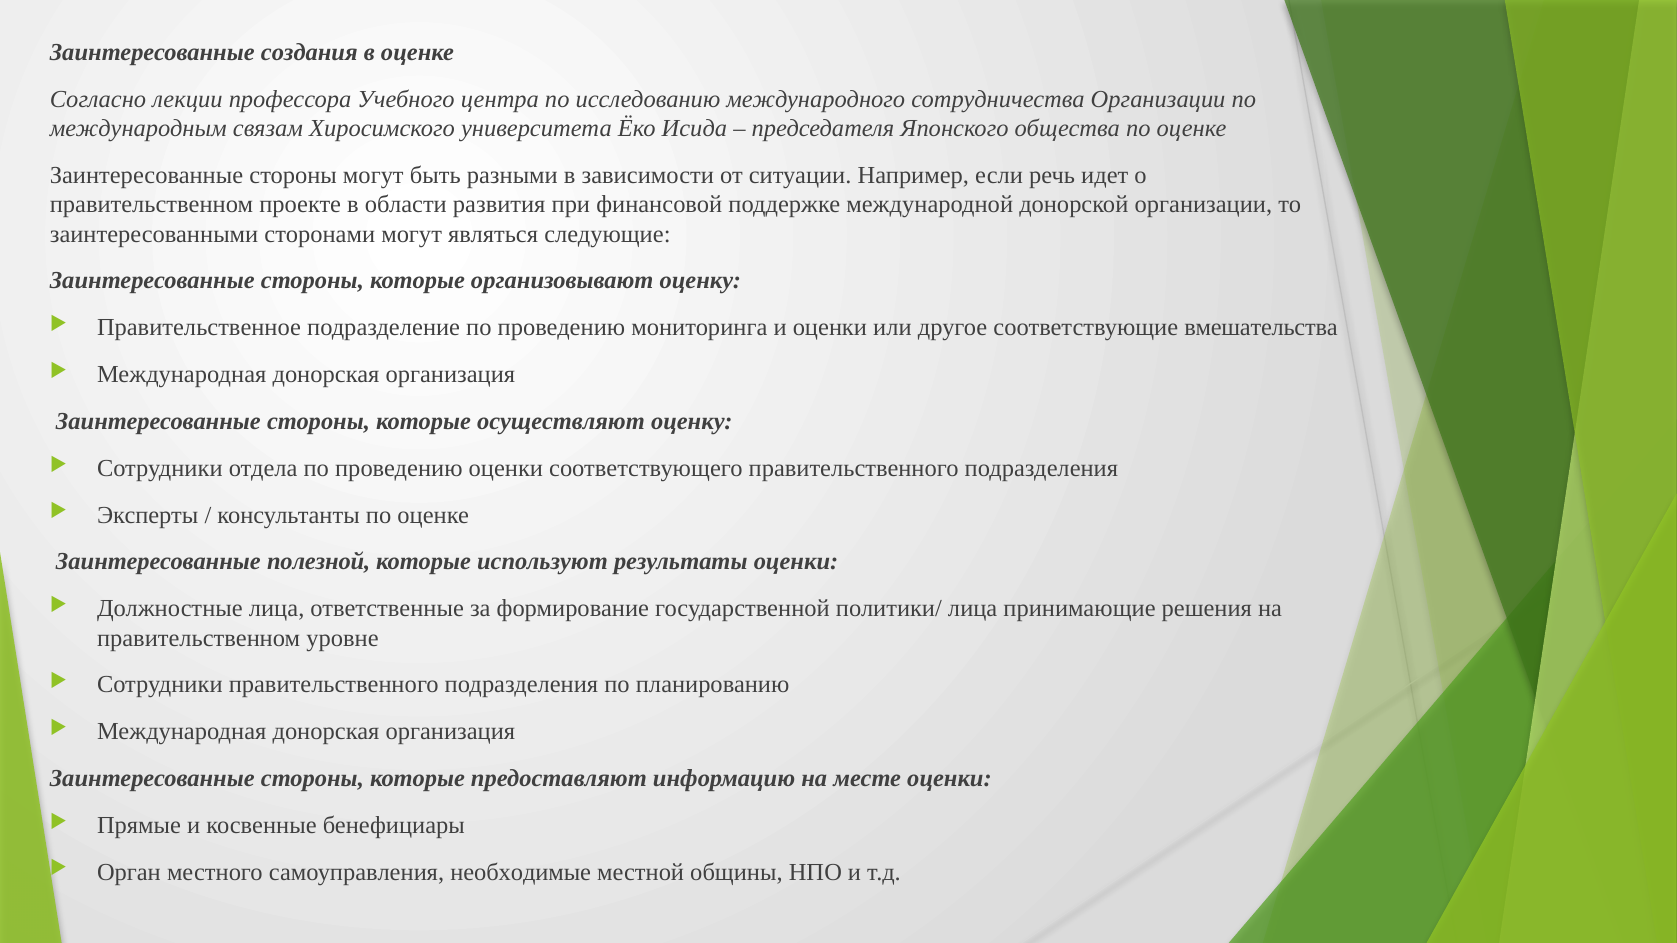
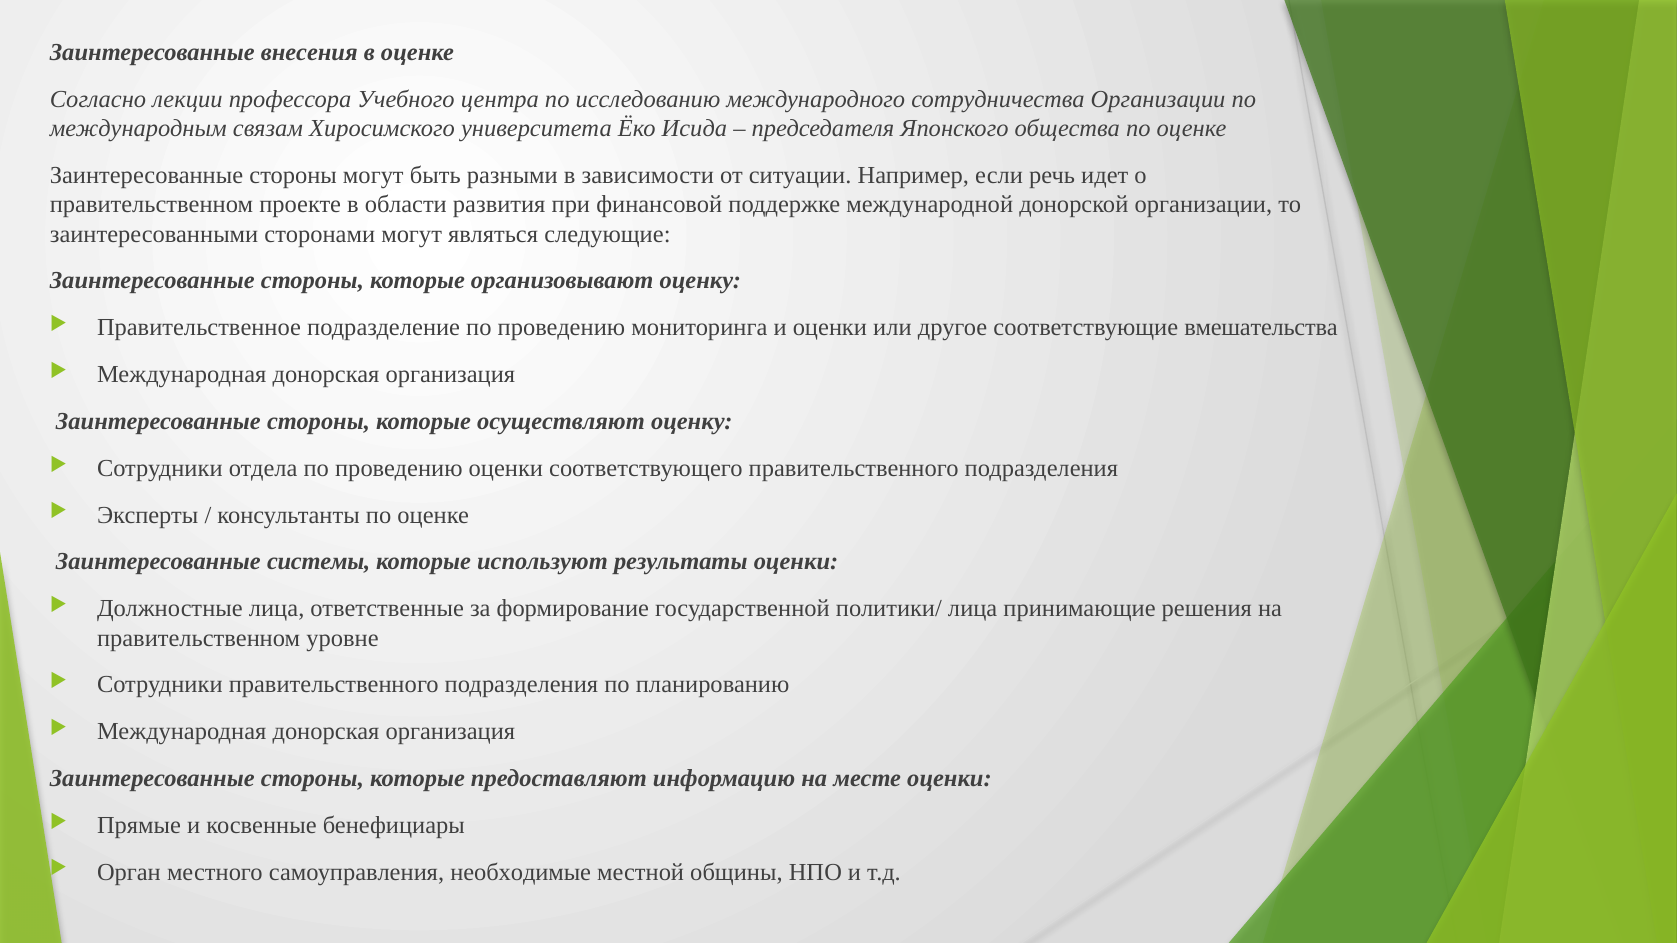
создания: создания -> внесения
полезной: полезной -> системы
